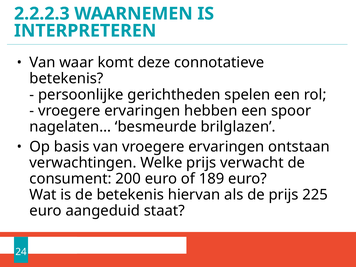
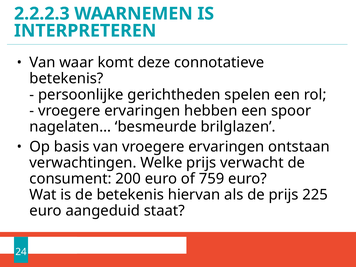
189: 189 -> 759
